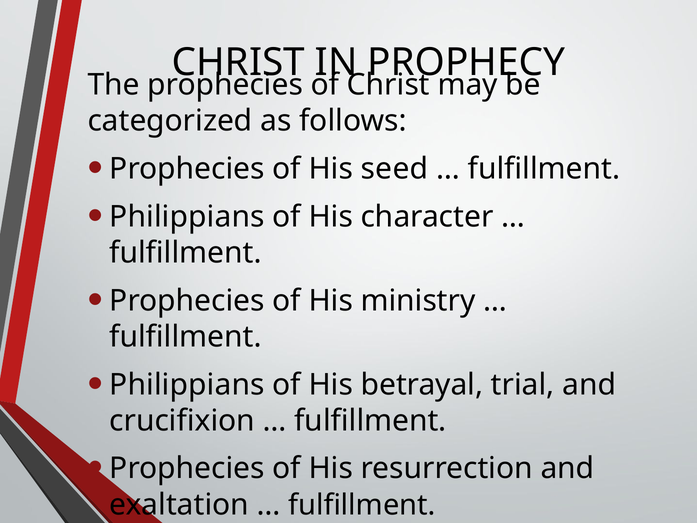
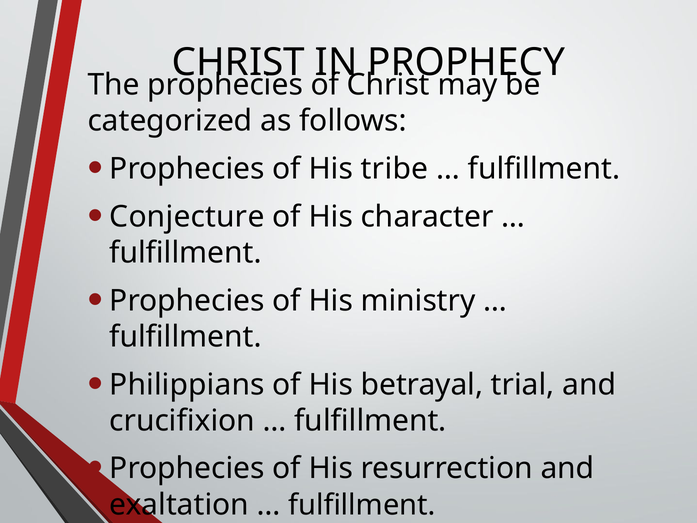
seed: seed -> tribe
Philippians at (187, 217): Philippians -> Conjecture
